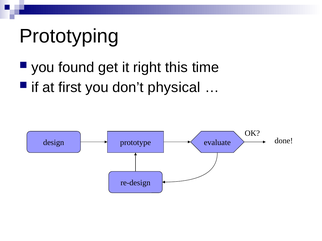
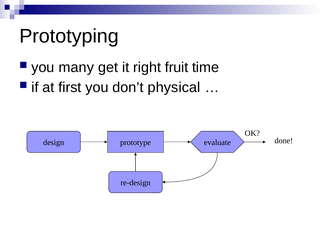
found: found -> many
this: this -> fruit
